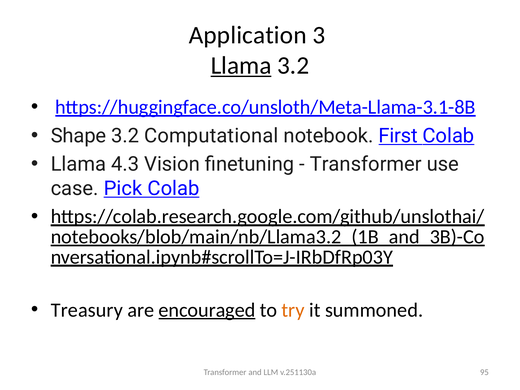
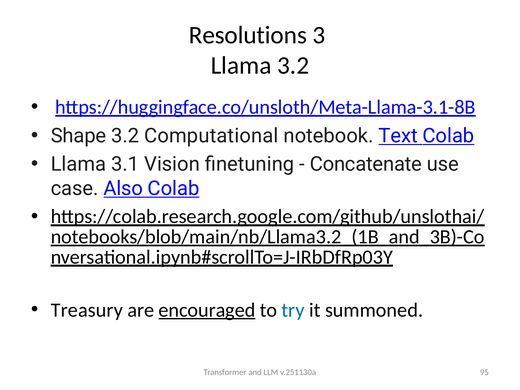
Application: Application -> Resolutions
Llama at (241, 65) underline: present -> none
First: First -> Text
4.3: 4.3 -> 3.1
Transformer at (366, 164): Transformer -> Concatenate
Pick: Pick -> Also
try colour: orange -> blue
